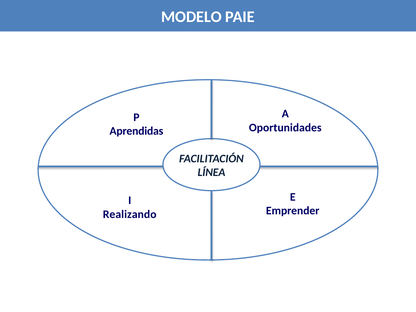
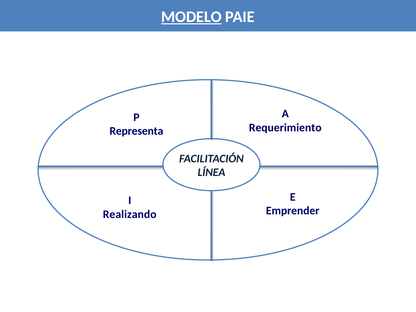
MODELO underline: none -> present
Oportunidades: Oportunidades -> Requerimiento
Aprendidas: Aprendidas -> Representa
